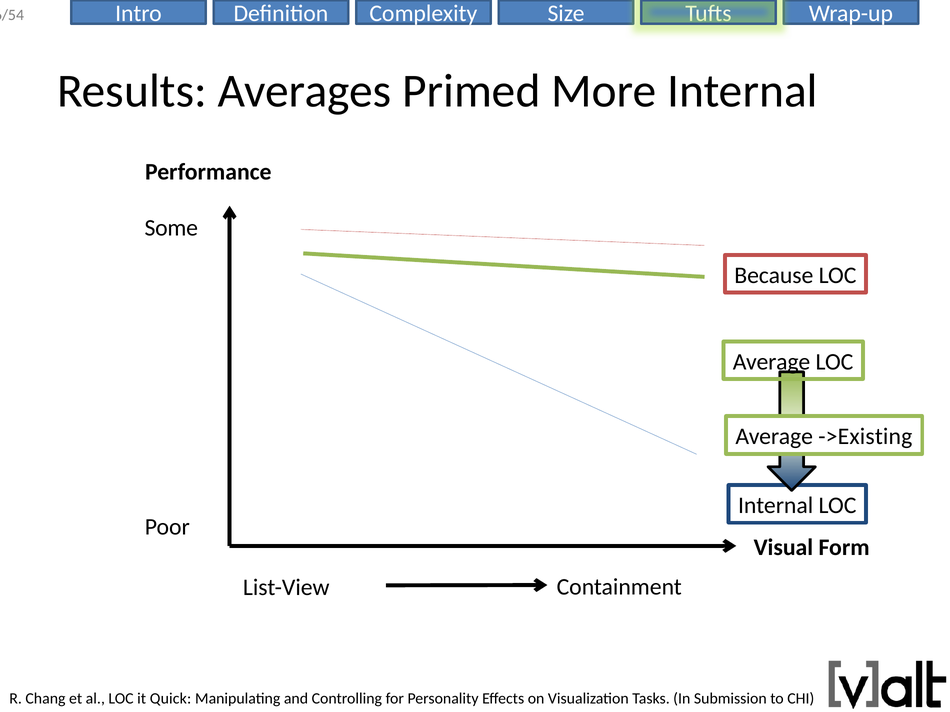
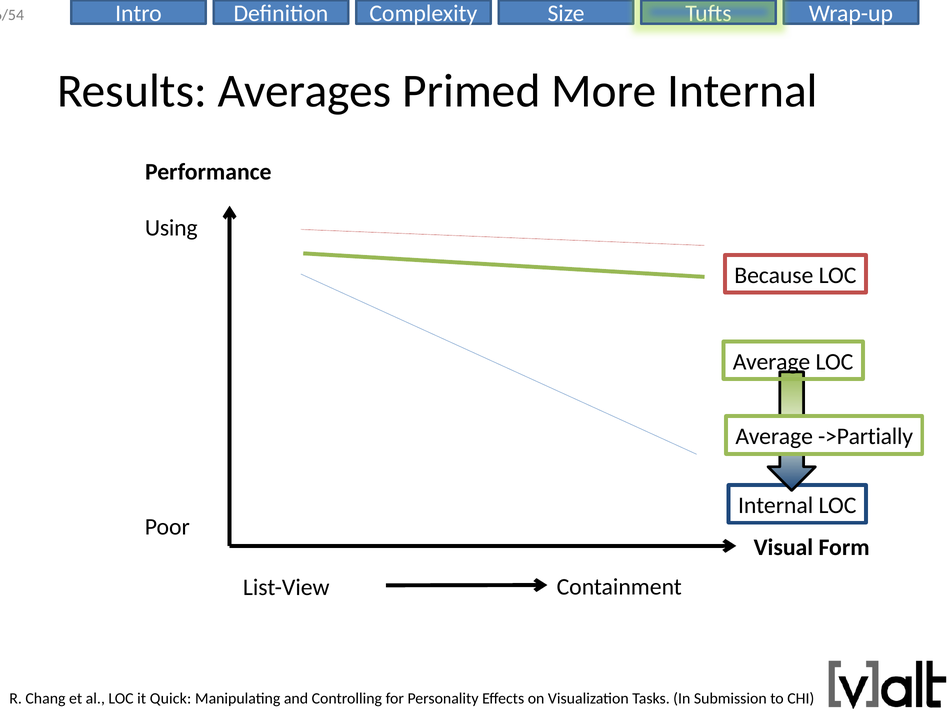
Some: Some -> Using
->Existing: ->Existing -> ->Partially
